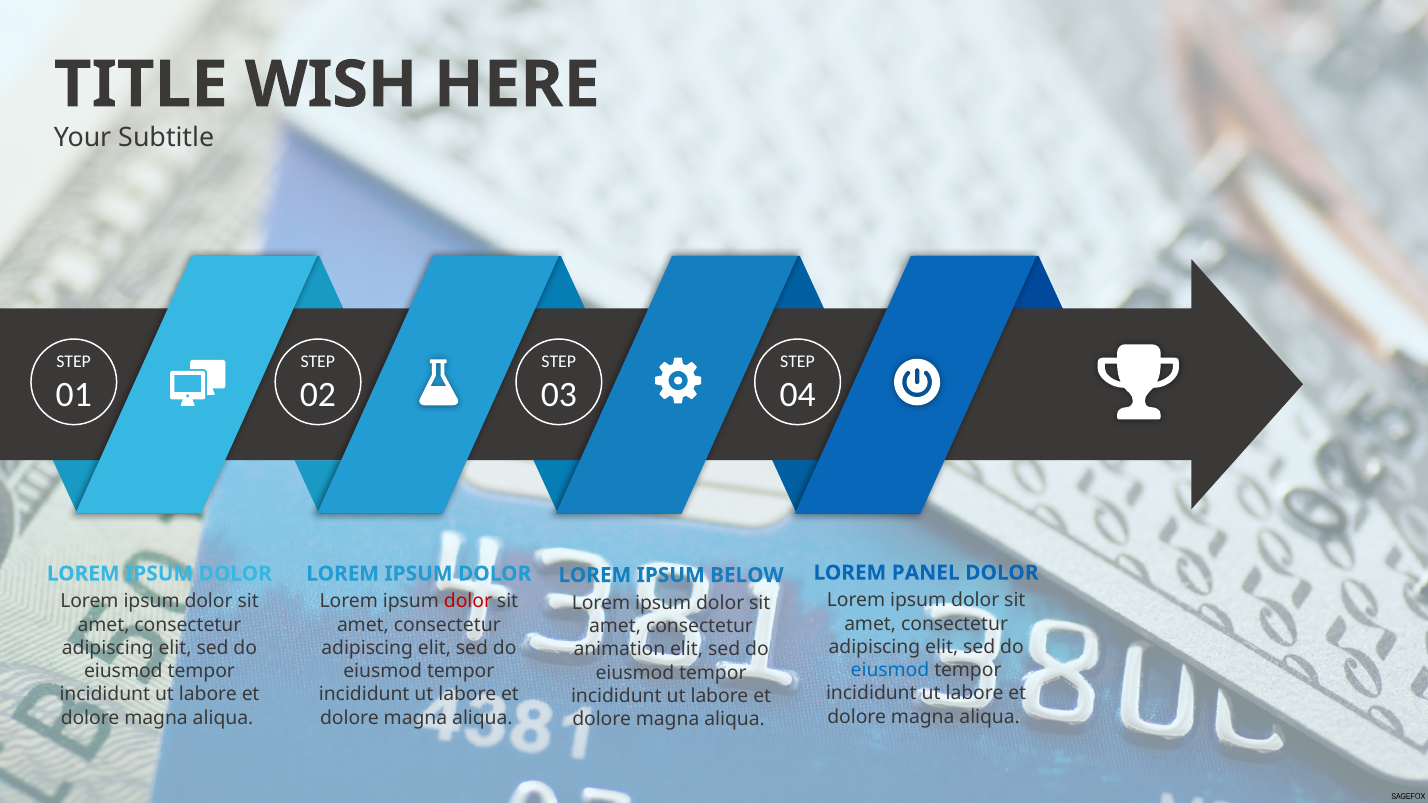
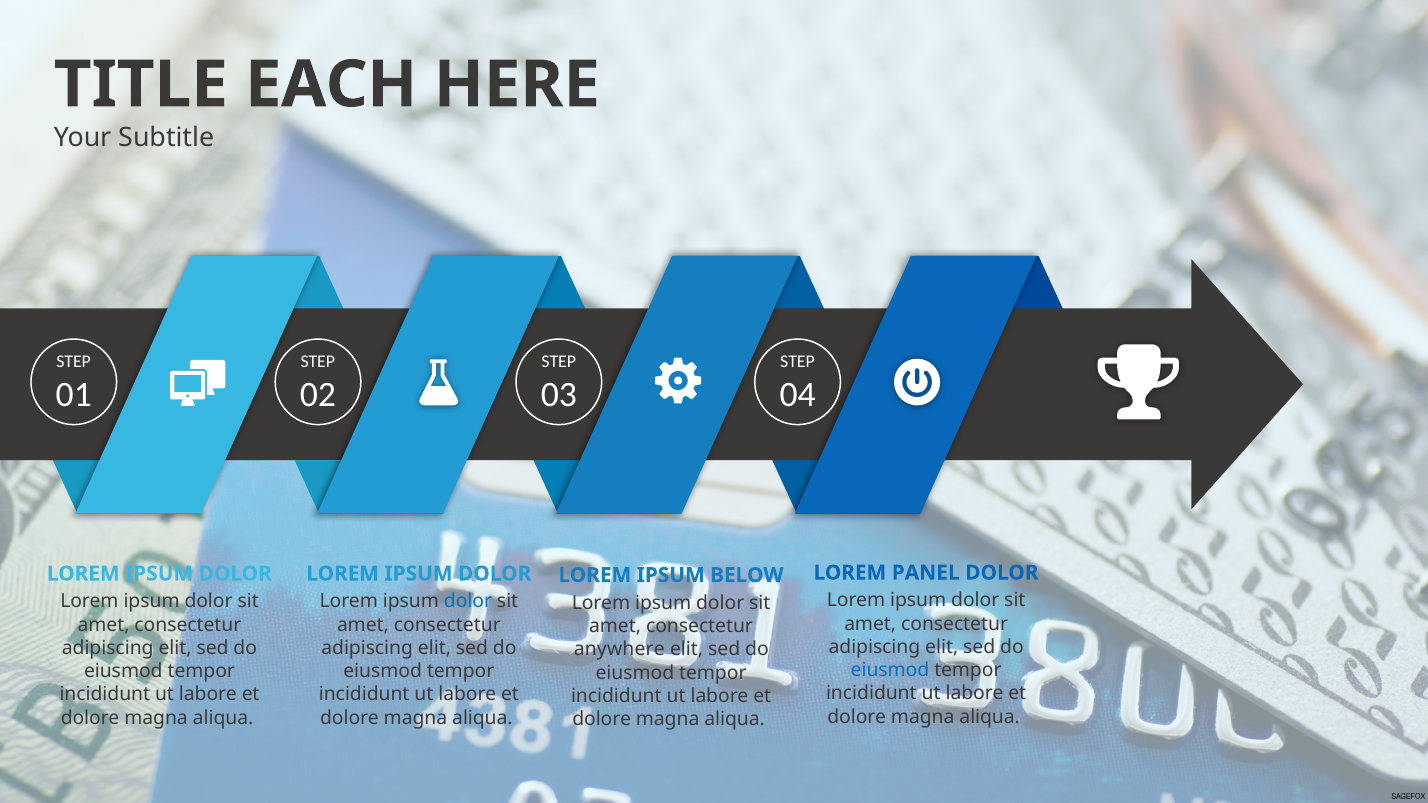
WISH: WISH -> EACH
dolor at (468, 602) colour: red -> blue
animation: animation -> anywhere
